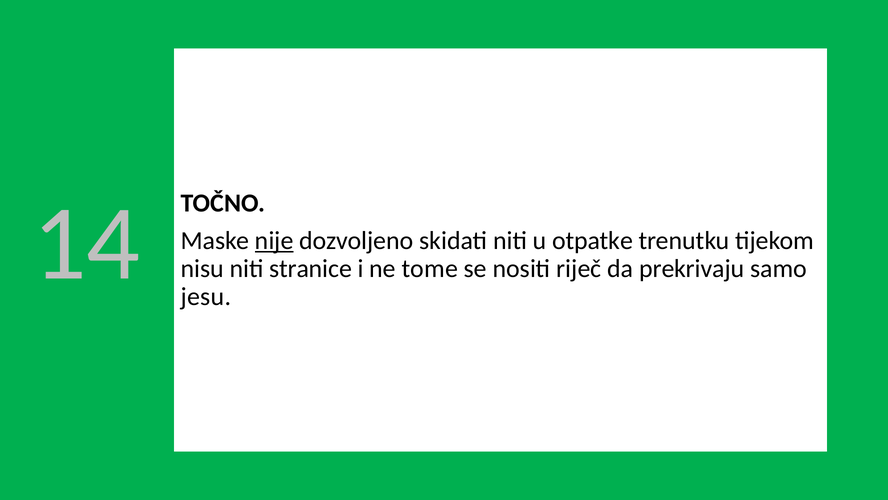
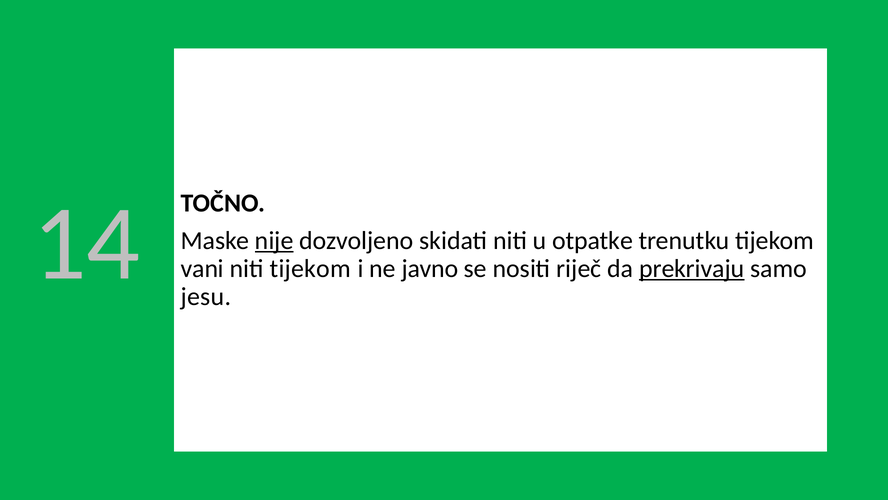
nisu: nisu -> vani
niti stranice: stranice -> tijekom
tome: tome -> javno
prekrivaju underline: none -> present
